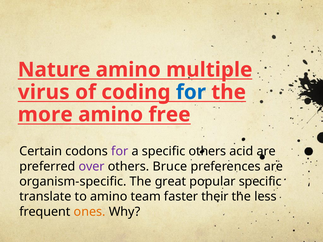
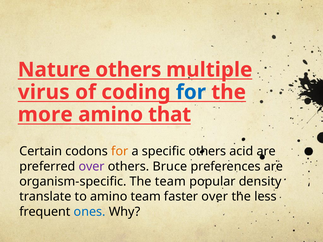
Nature amino: amino -> others
free: free -> that
for at (120, 152) colour: purple -> orange
The great: great -> team
popular specific: specific -> density
faster their: their -> over
ones colour: orange -> blue
